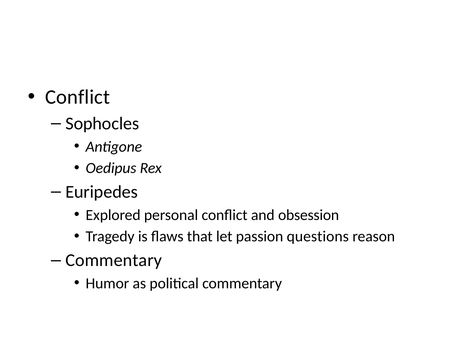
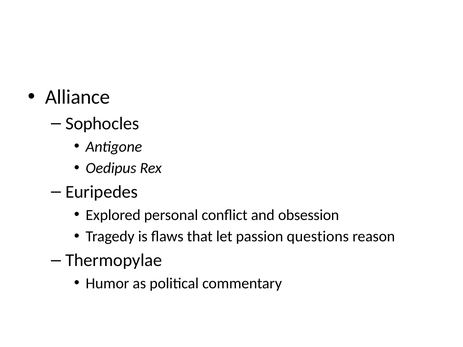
Conflict at (78, 97): Conflict -> Alliance
Commentary at (114, 261): Commentary -> Thermopylae
